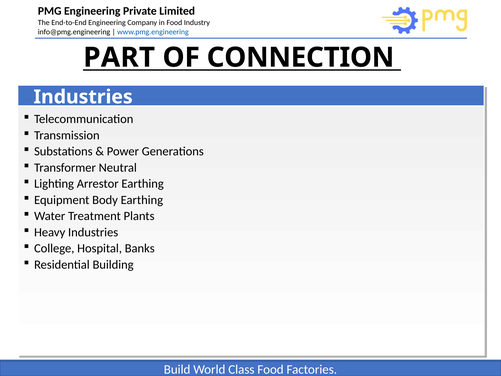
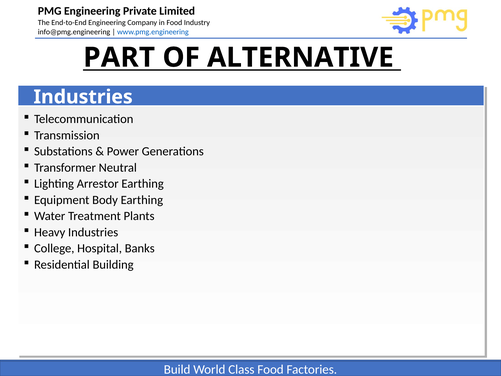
CONNECTION: CONNECTION -> ALTERNATIVE
